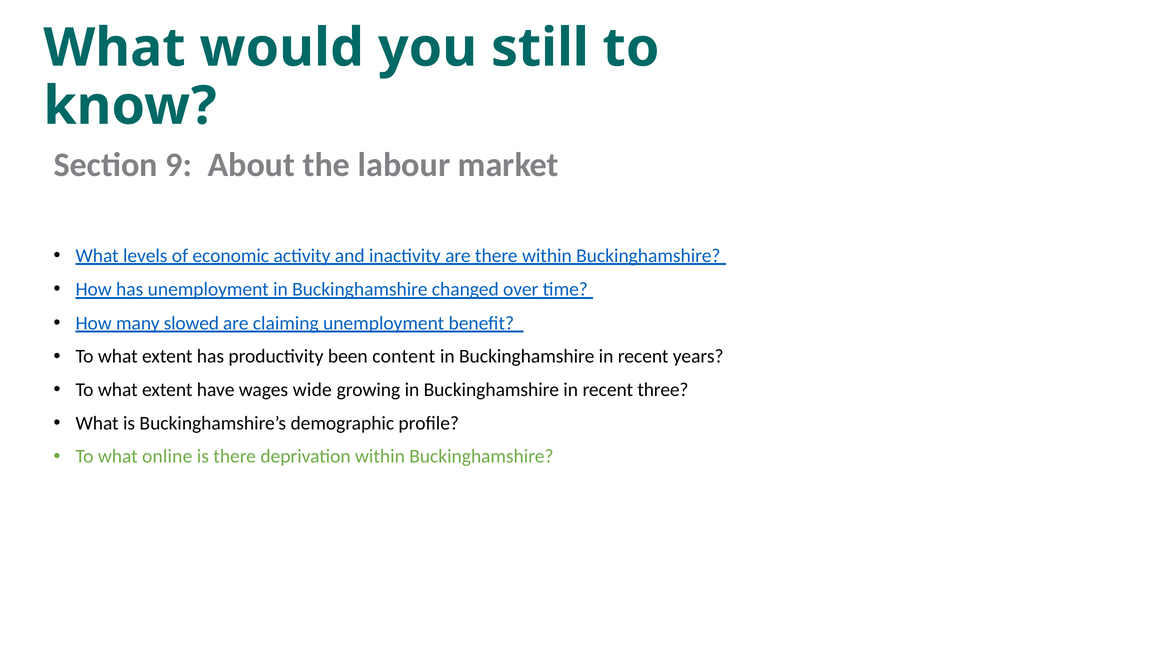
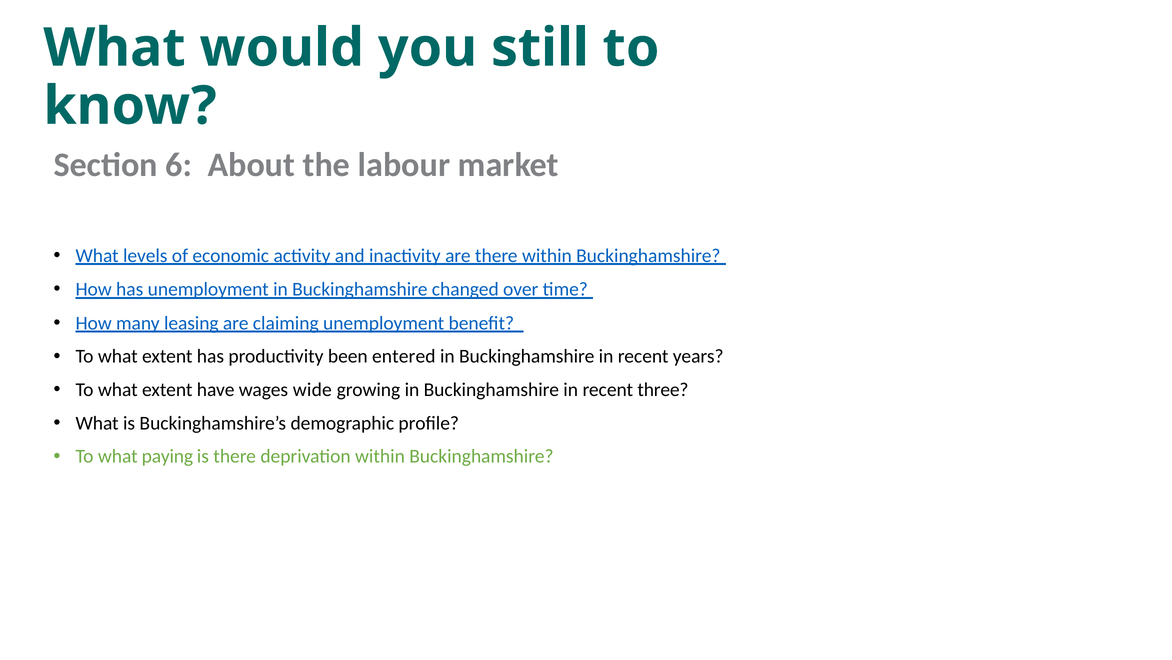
9: 9 -> 6
slowed: slowed -> leasing
content: content -> entered
online: online -> paying
